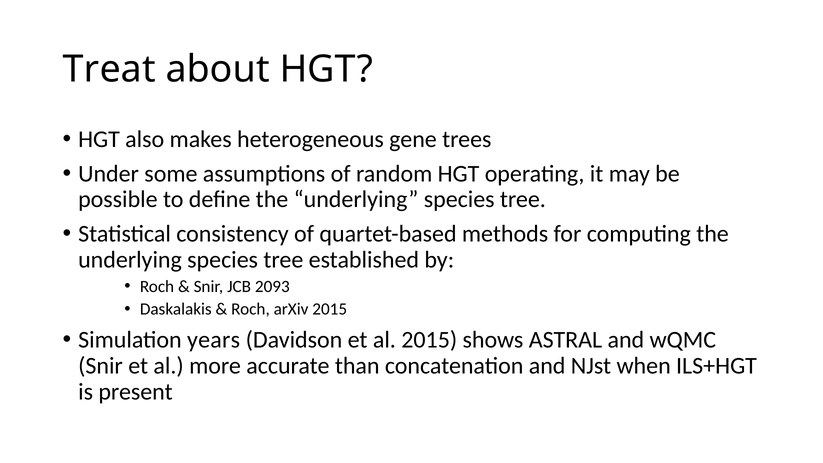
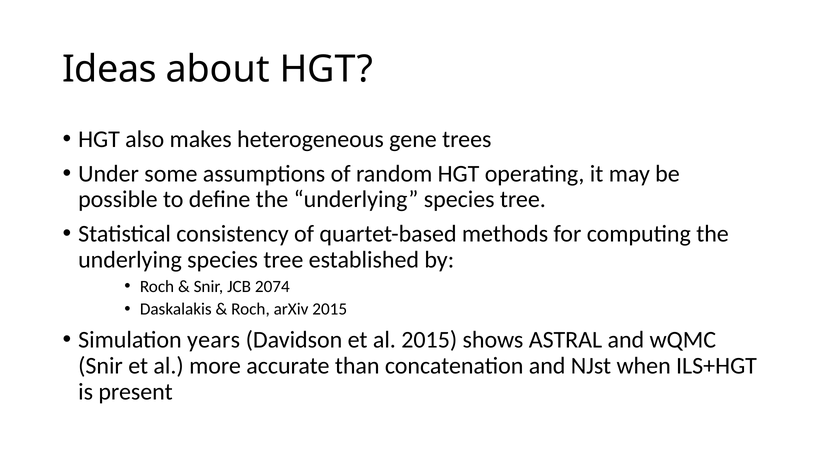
Treat: Treat -> Ideas
2093: 2093 -> 2074
